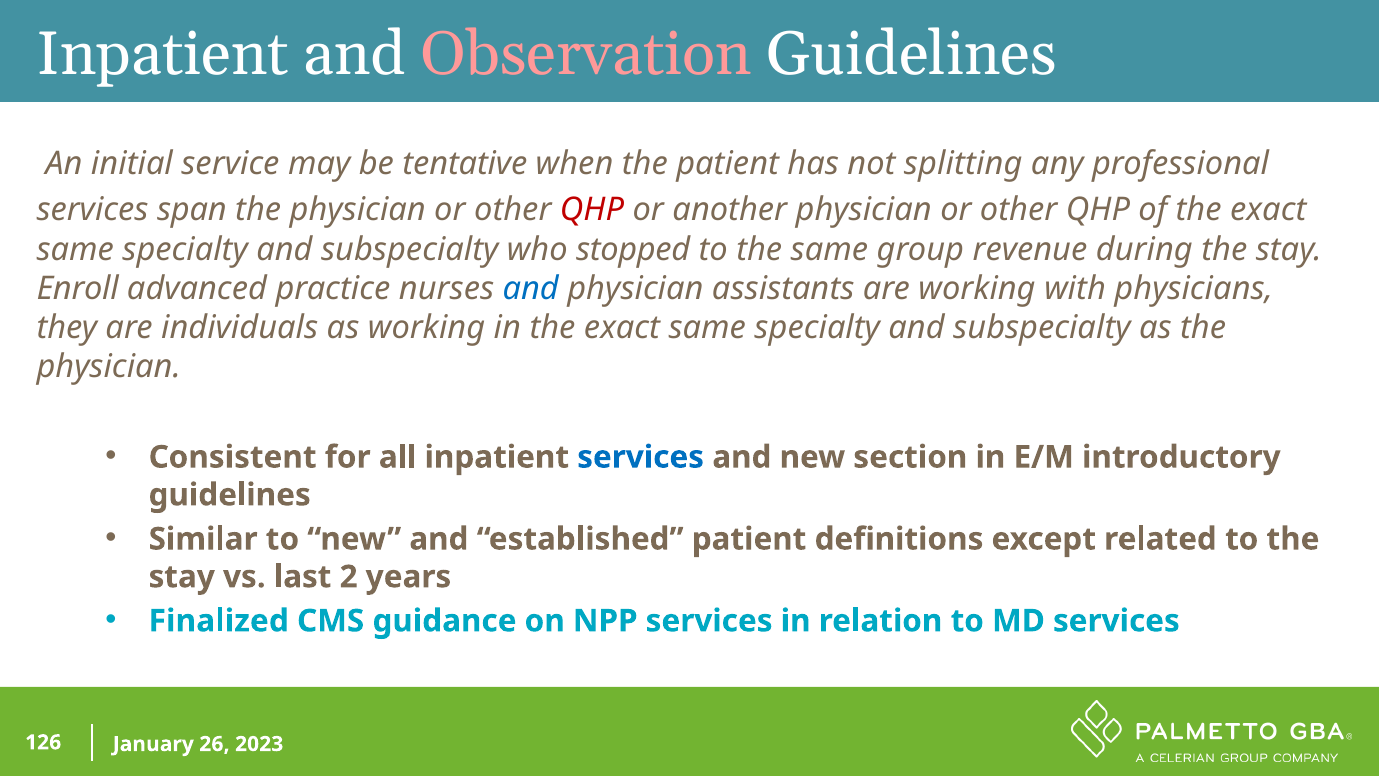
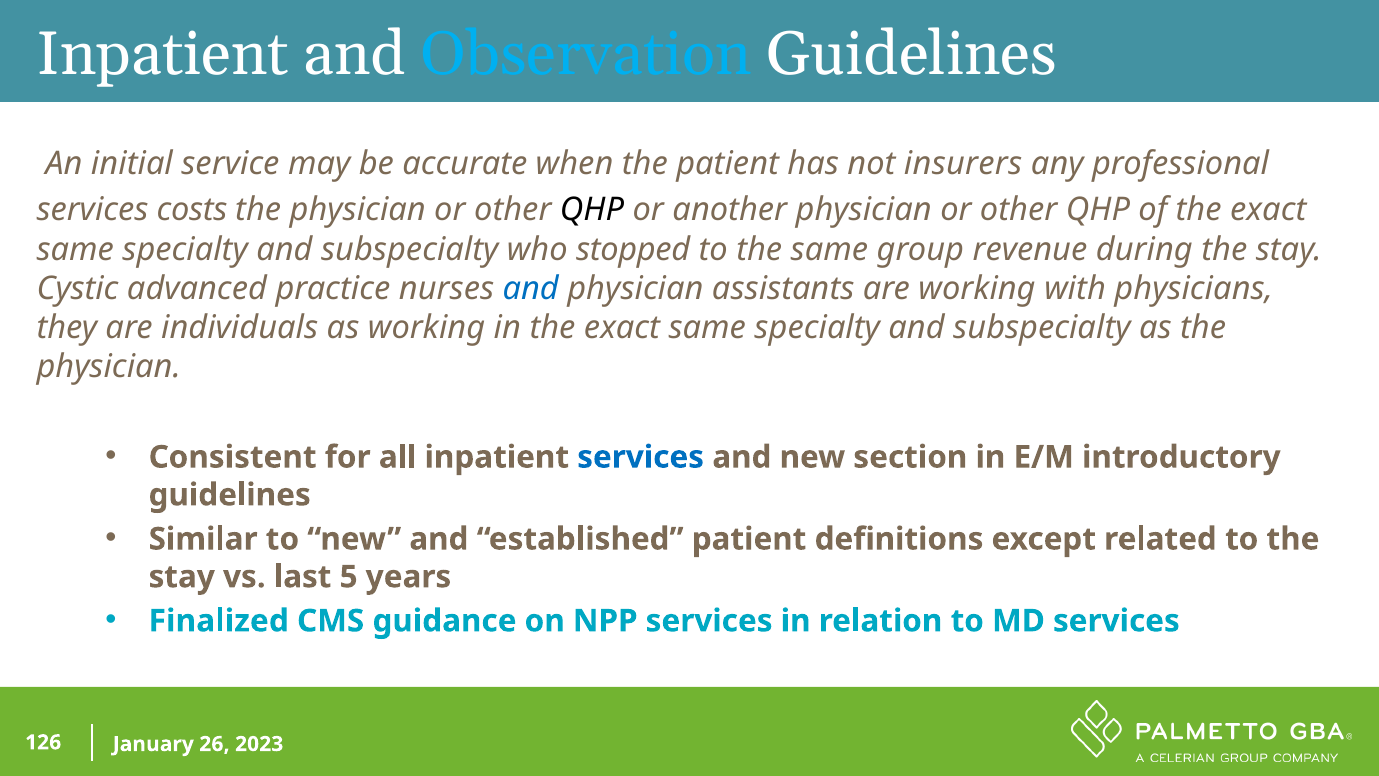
Observation colour: pink -> light blue
tentative: tentative -> accurate
splitting: splitting -> insurers
span: span -> costs
QHP at (592, 210) colour: red -> black
Enroll: Enroll -> Cystic
2: 2 -> 5
